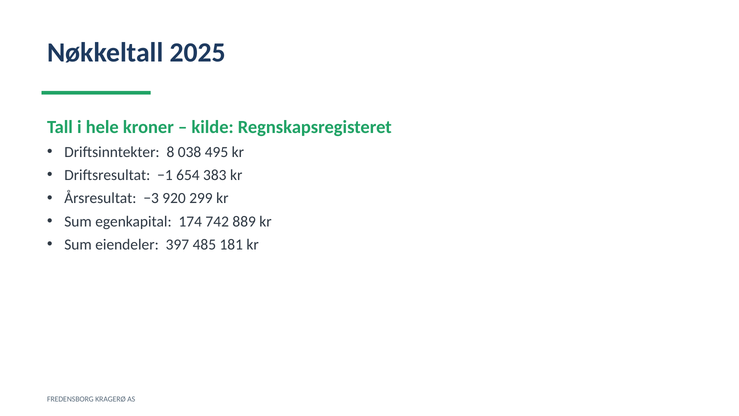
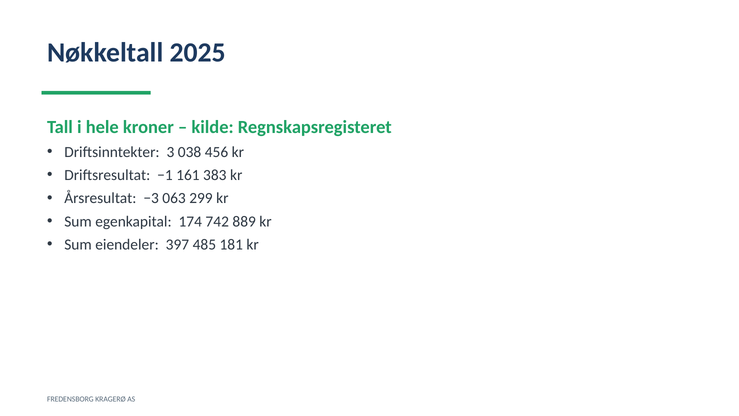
8: 8 -> 3
495: 495 -> 456
654: 654 -> 161
920: 920 -> 063
